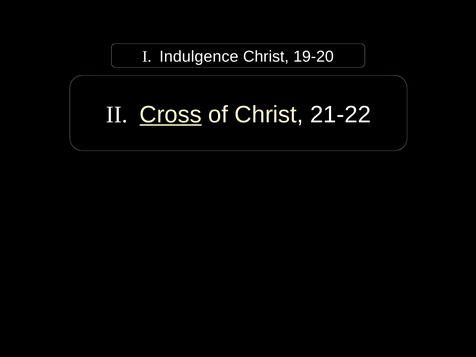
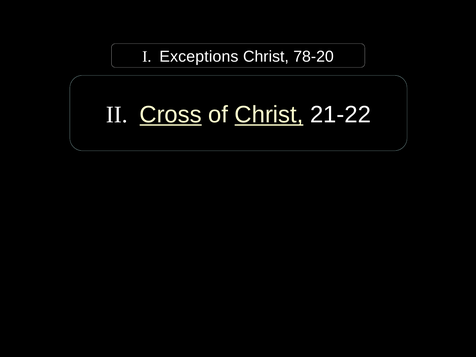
Indulgence: Indulgence -> Exceptions
19-20: 19-20 -> 78-20
Christ at (269, 115) underline: none -> present
